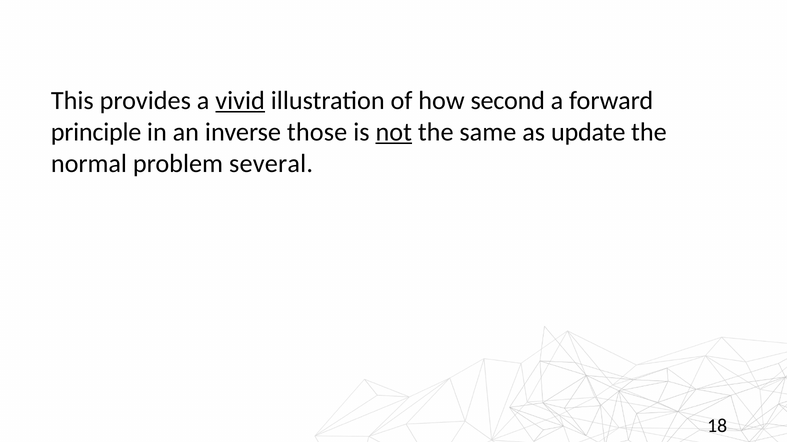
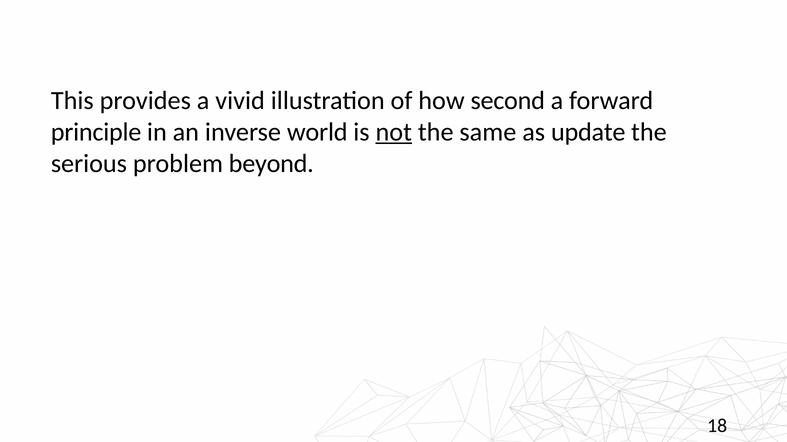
vivid underline: present -> none
those: those -> world
normal: normal -> serious
several: several -> beyond
